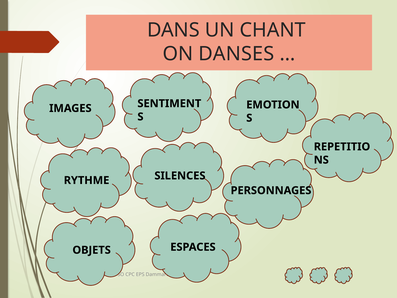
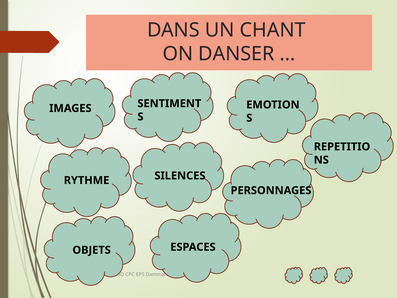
DANSES: DANSES -> DANSER
